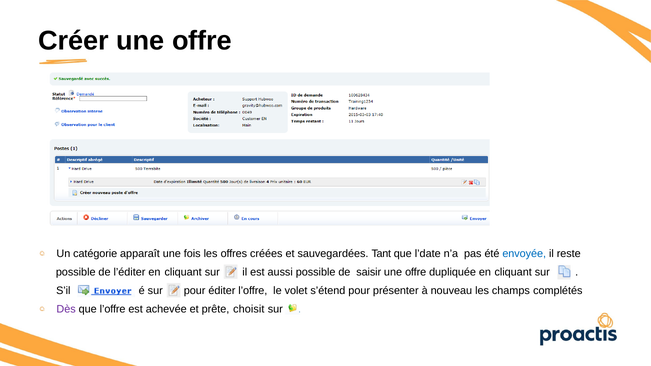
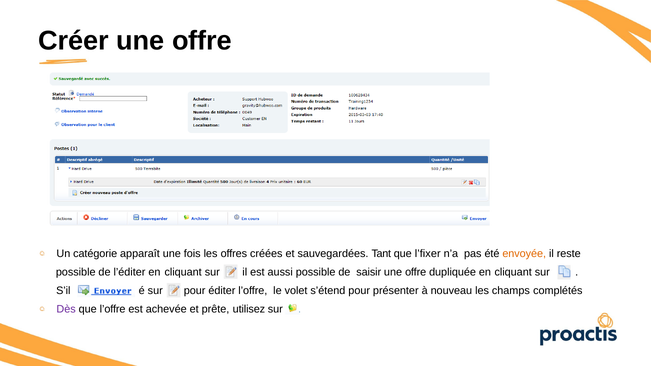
l’date: l’date -> l’fixer
envoyée colour: blue -> orange
choisit: choisit -> utilisez
